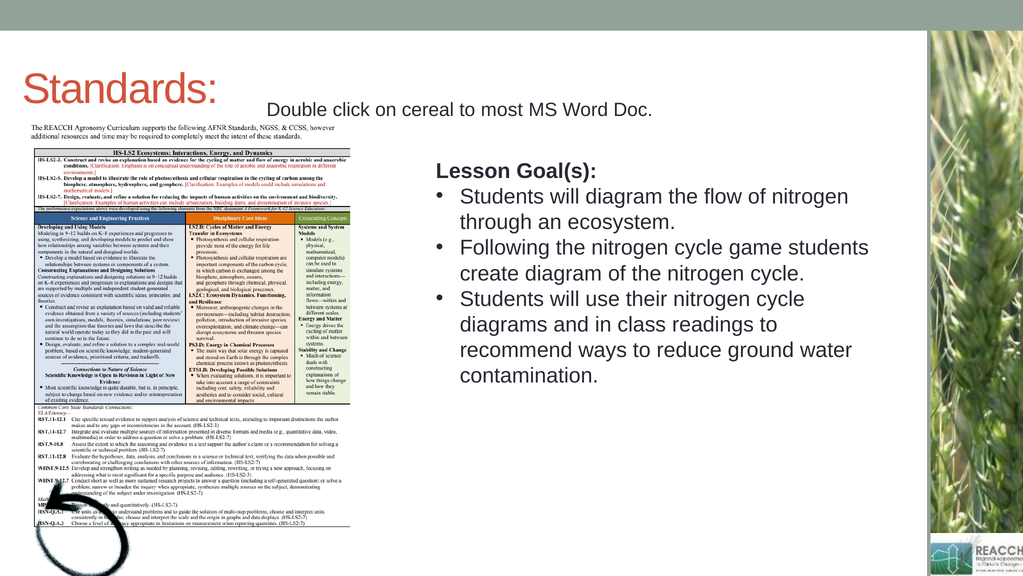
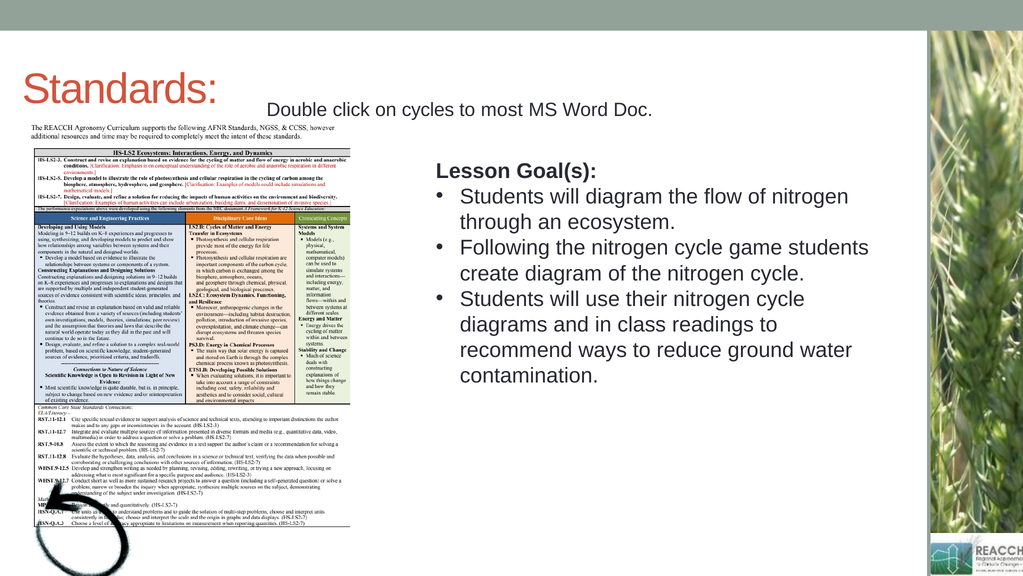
cereal: cereal -> cycles
